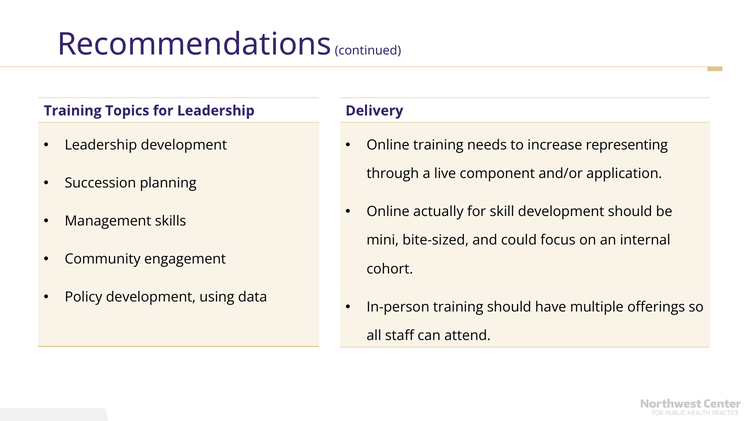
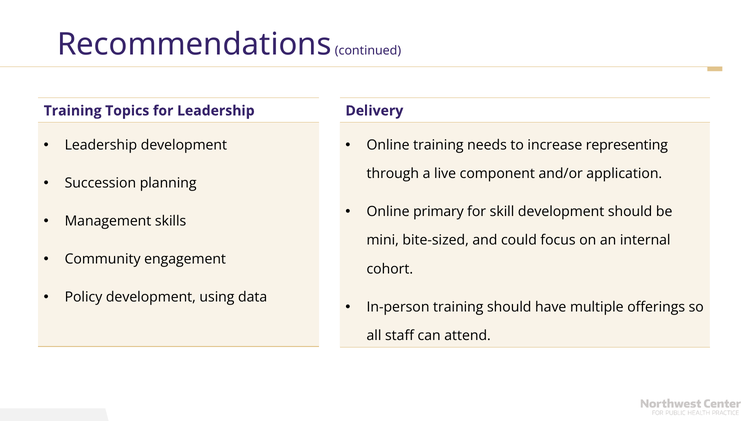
actually: actually -> primary
